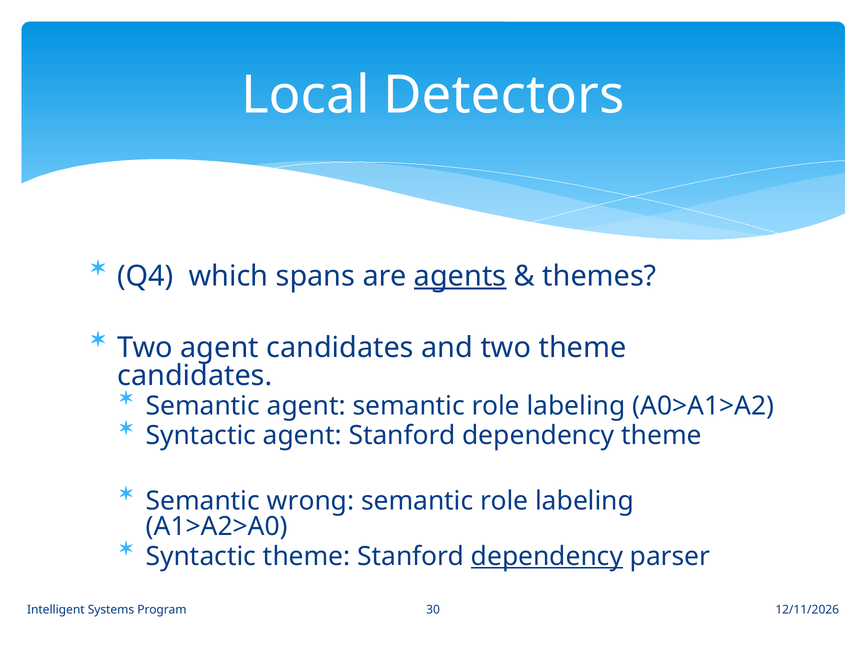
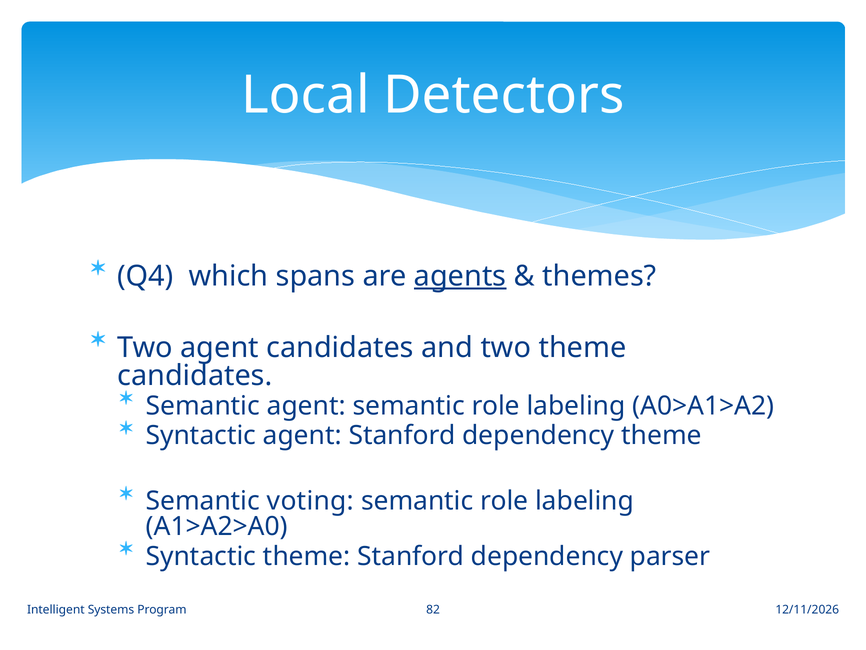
wrong: wrong -> voting
dependency at (547, 556) underline: present -> none
30: 30 -> 82
